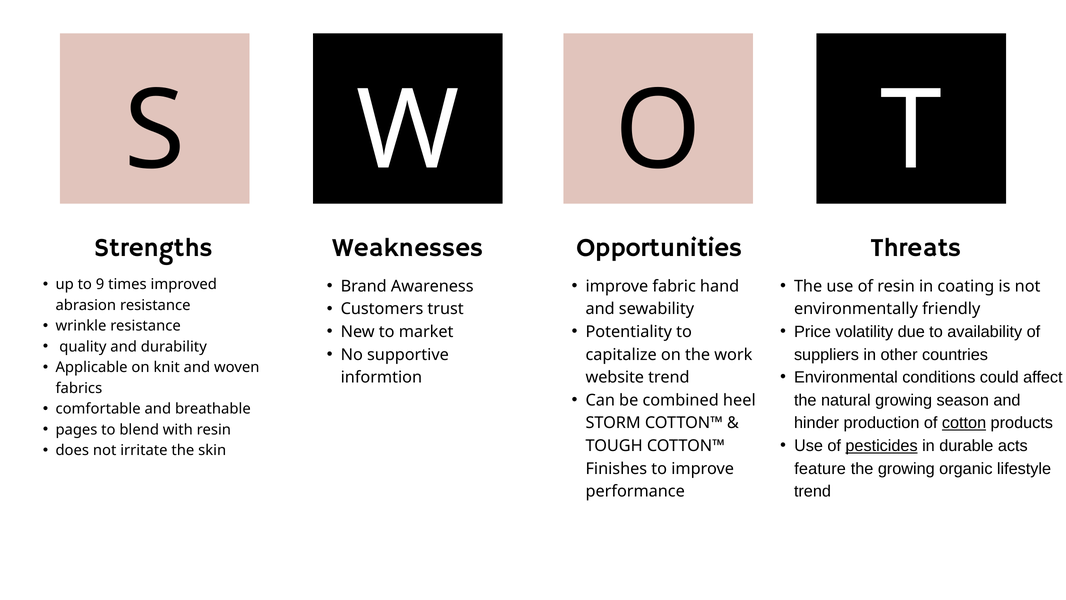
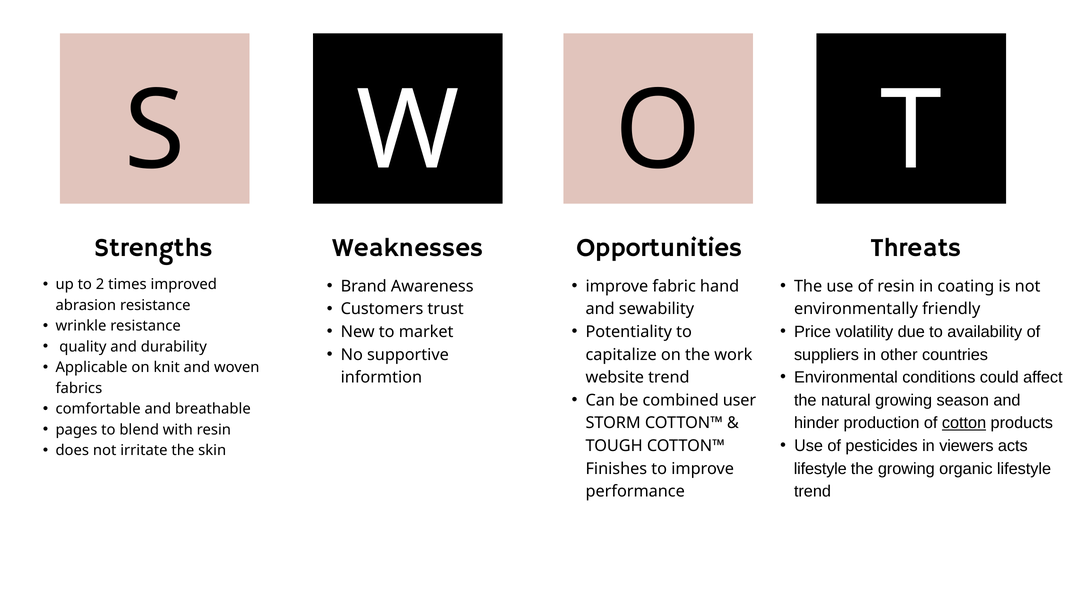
9: 9 -> 2
heel: heel -> user
pesticides underline: present -> none
durable: durable -> viewers
feature at (820, 468): feature -> lifestyle
